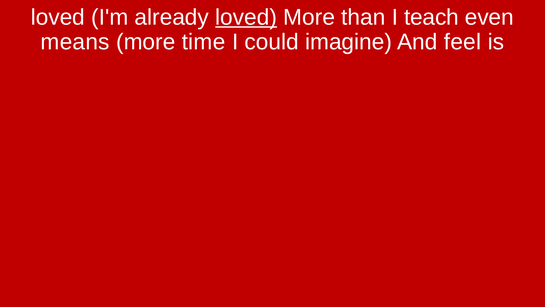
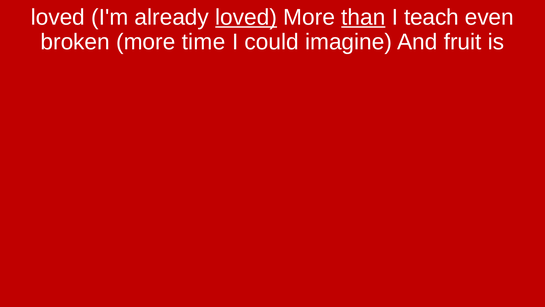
than underline: none -> present
means: means -> broken
feel: feel -> fruit
